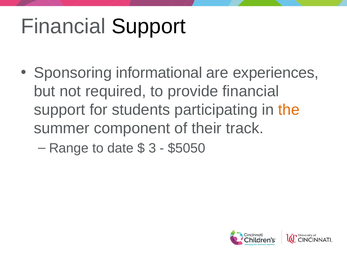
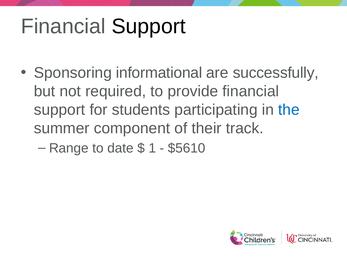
experiences: experiences -> successfully
the colour: orange -> blue
3: 3 -> 1
$5050: $5050 -> $5610
